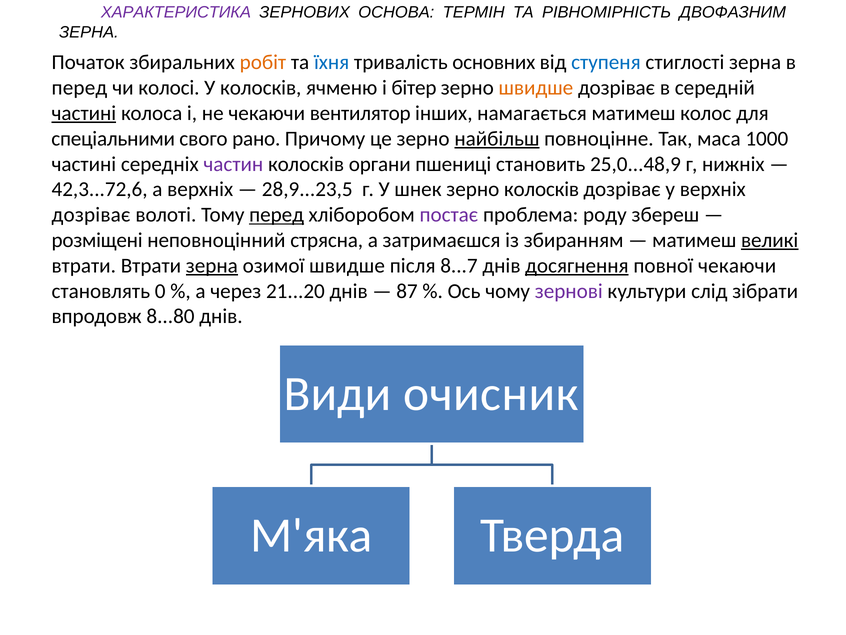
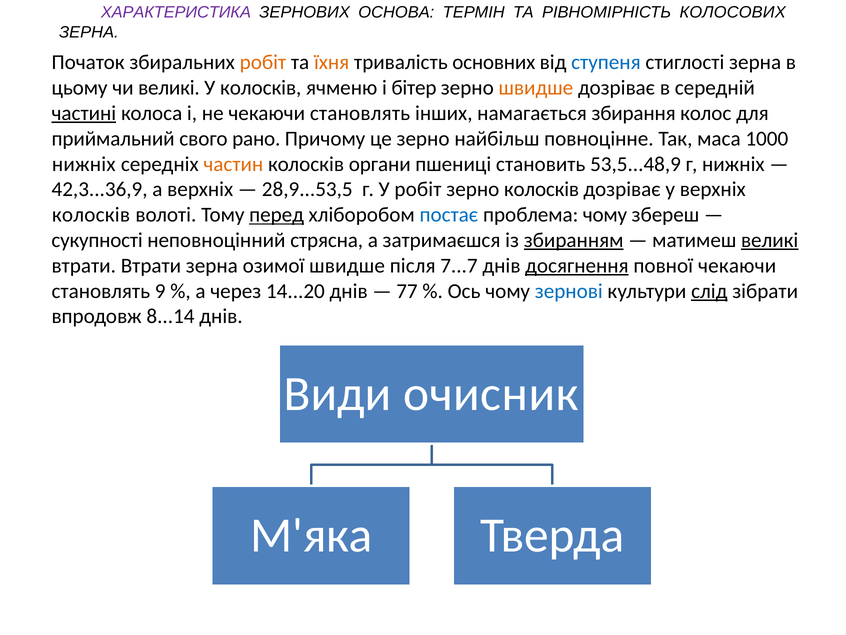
ДВОФАЗНИМ: ДВОФАЗНИМ -> КОЛОСОВИХ
їхня colour: blue -> orange
перед at (79, 88): перед -> цьому
чи колосі: колосі -> великі
не чекаючи вентилятор: вентилятор -> становлять
намагається матимеш: матимеш -> збирання
спеціальними: спеціальними -> приймальний
найбільш underline: present -> none
частині at (84, 164): частині -> нижніх
частин colour: purple -> orange
25,0...48,9: 25,0...48,9 -> 53,5...48,9
42,3...72,6: 42,3...72,6 -> 42,3...36,9
28,9...23,5: 28,9...23,5 -> 28,9...53,5
У шнек: шнек -> робіт
дозріває at (91, 215): дозріває -> колосків
постає colour: purple -> blue
проблема роду: роду -> чому
розміщені: розміщені -> сукупності
збиранням underline: none -> present
зерна at (212, 265) underline: present -> none
8...7: 8...7 -> 7...7
0: 0 -> 9
21...20: 21...20 -> 14...20
87: 87 -> 77
зернові colour: purple -> blue
слід underline: none -> present
8...80: 8...80 -> 8...14
